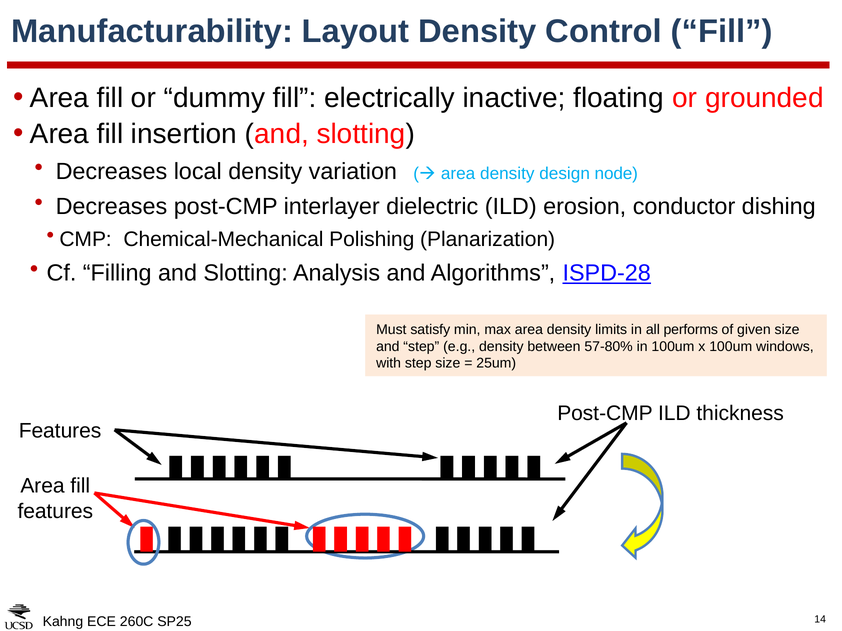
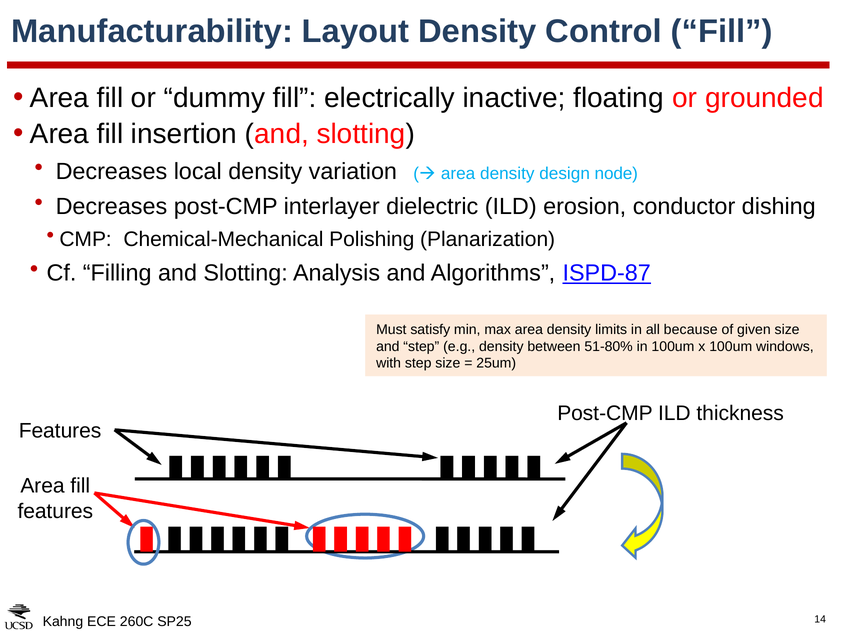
ISPD-28: ISPD-28 -> ISPD-87
performs: performs -> because
57-80%: 57-80% -> 51-80%
